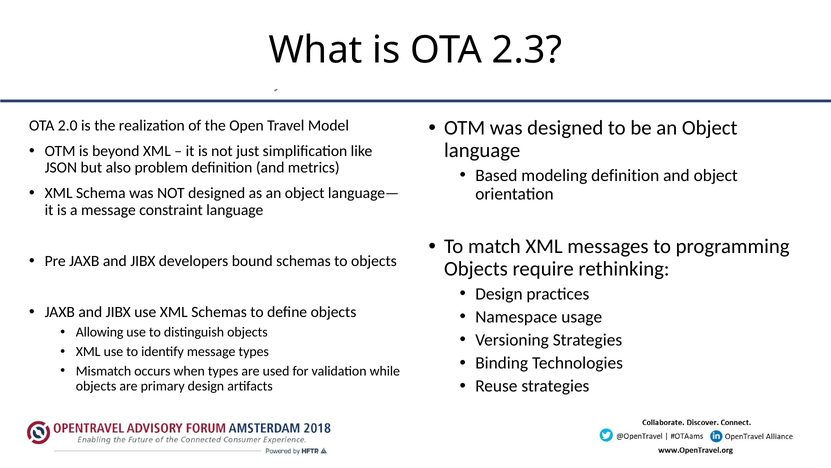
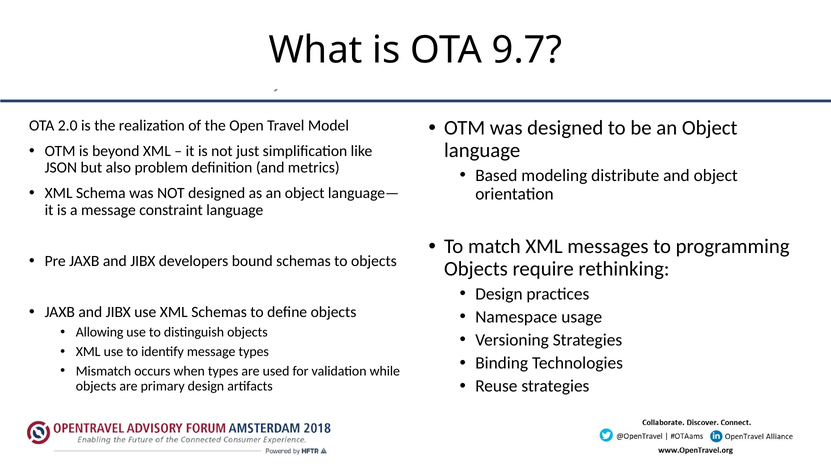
2.3: 2.3 -> 9.7
modeling definition: definition -> distribute
